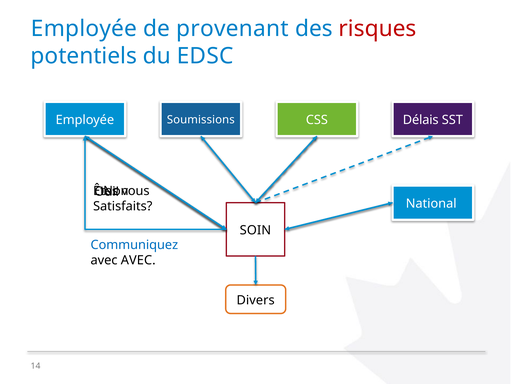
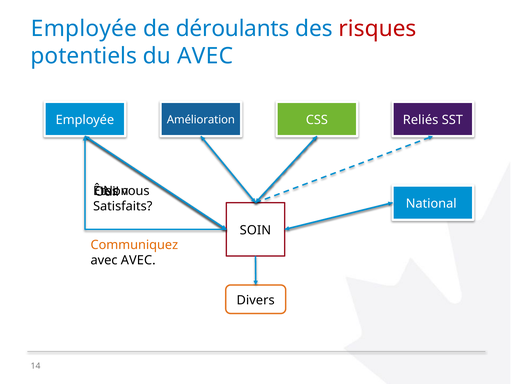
provenant: provenant -> déroulants
du EDSC: EDSC -> AVEC
Soumissions: Soumissions -> Amélioration
Délais: Délais -> Reliés
Communiquez colour: blue -> orange
